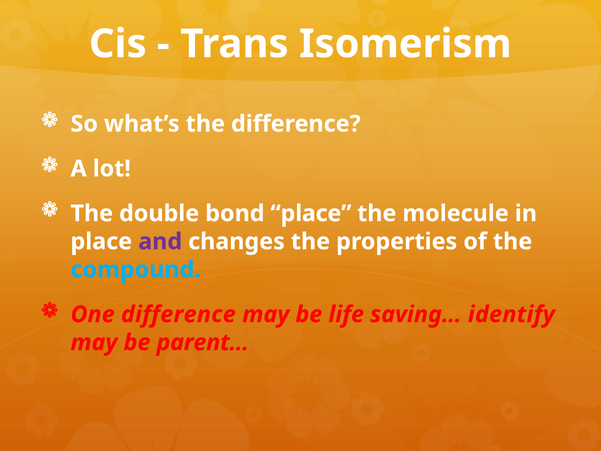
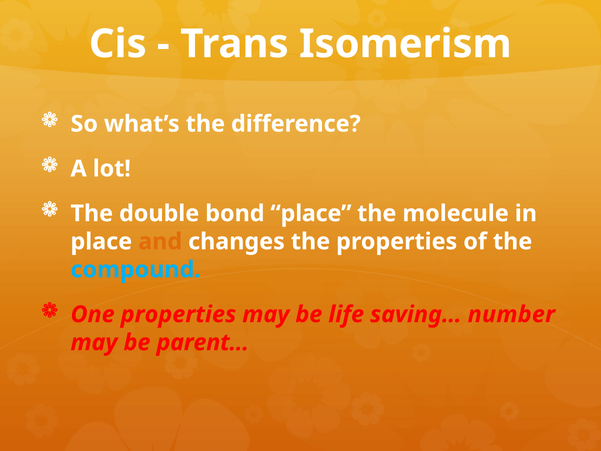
and colour: purple -> orange
One difference: difference -> properties
identify: identify -> number
